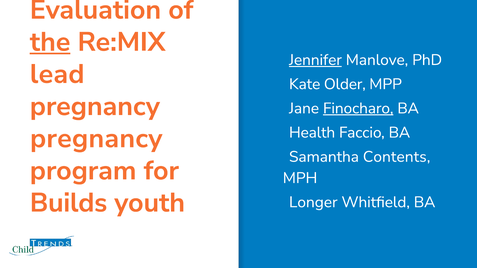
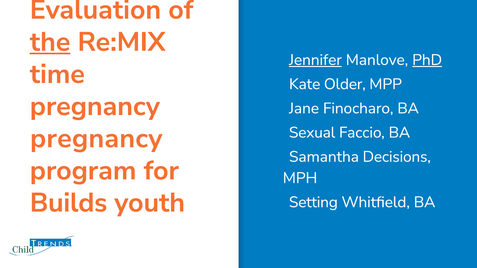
PhD underline: none -> present
lead: lead -> time
Finocharo underline: present -> none
Health: Health -> Sexual
Contents: Contents -> Decisions
Longer: Longer -> Setting
